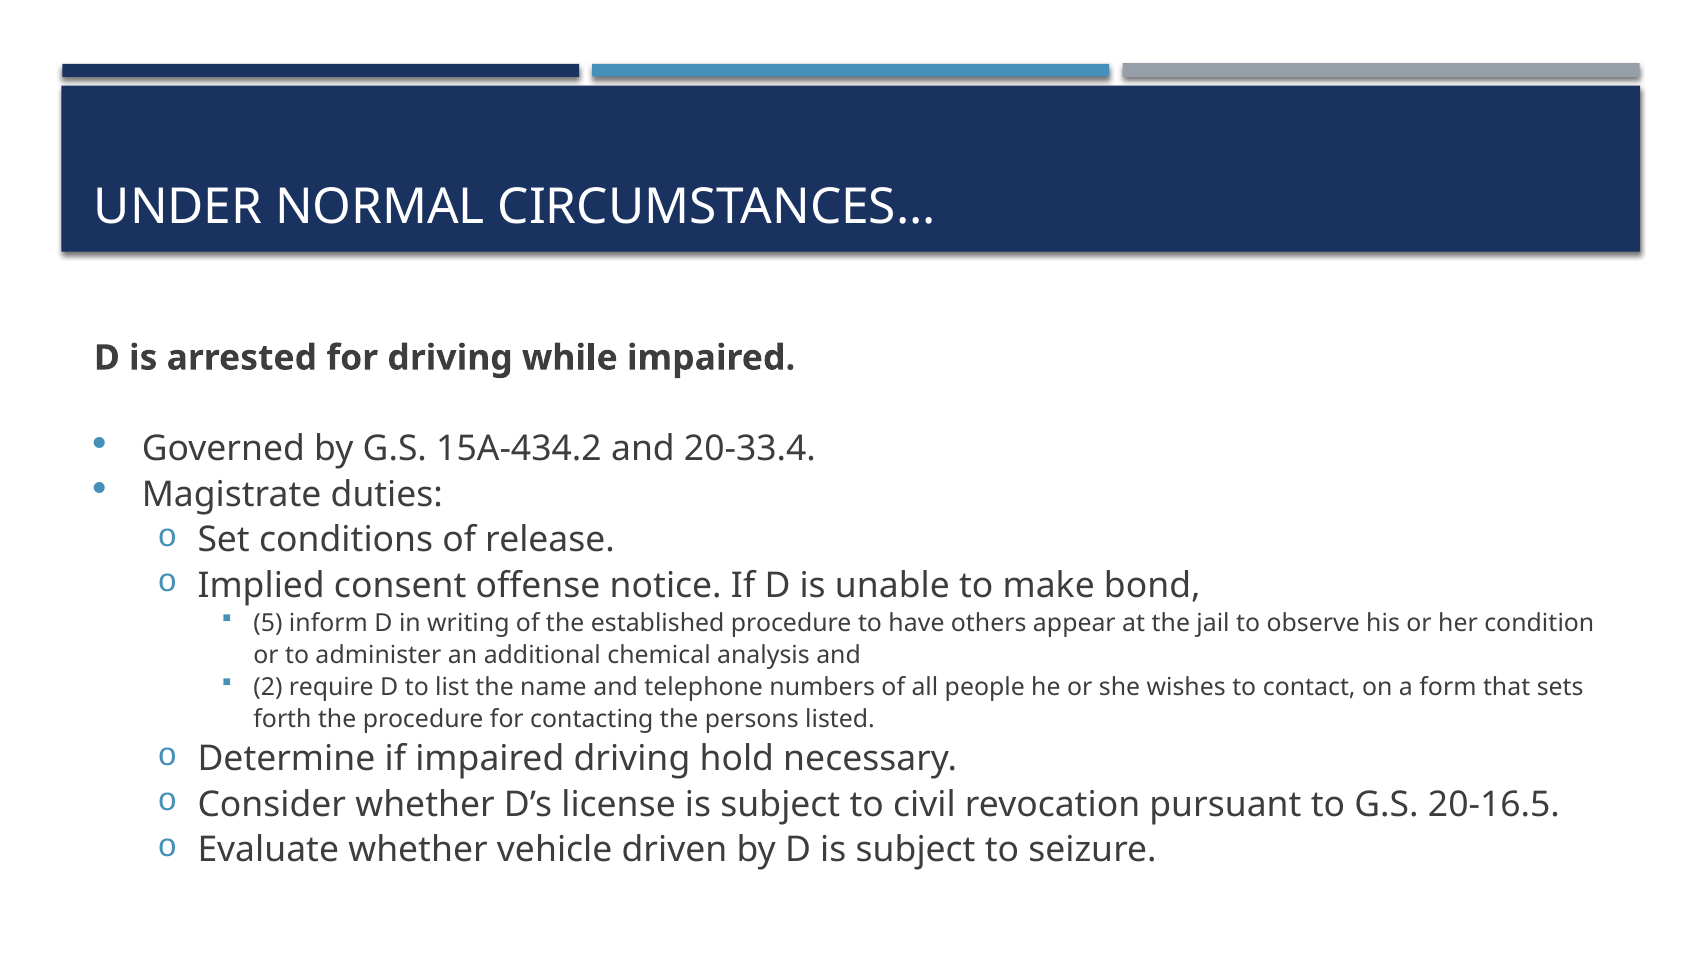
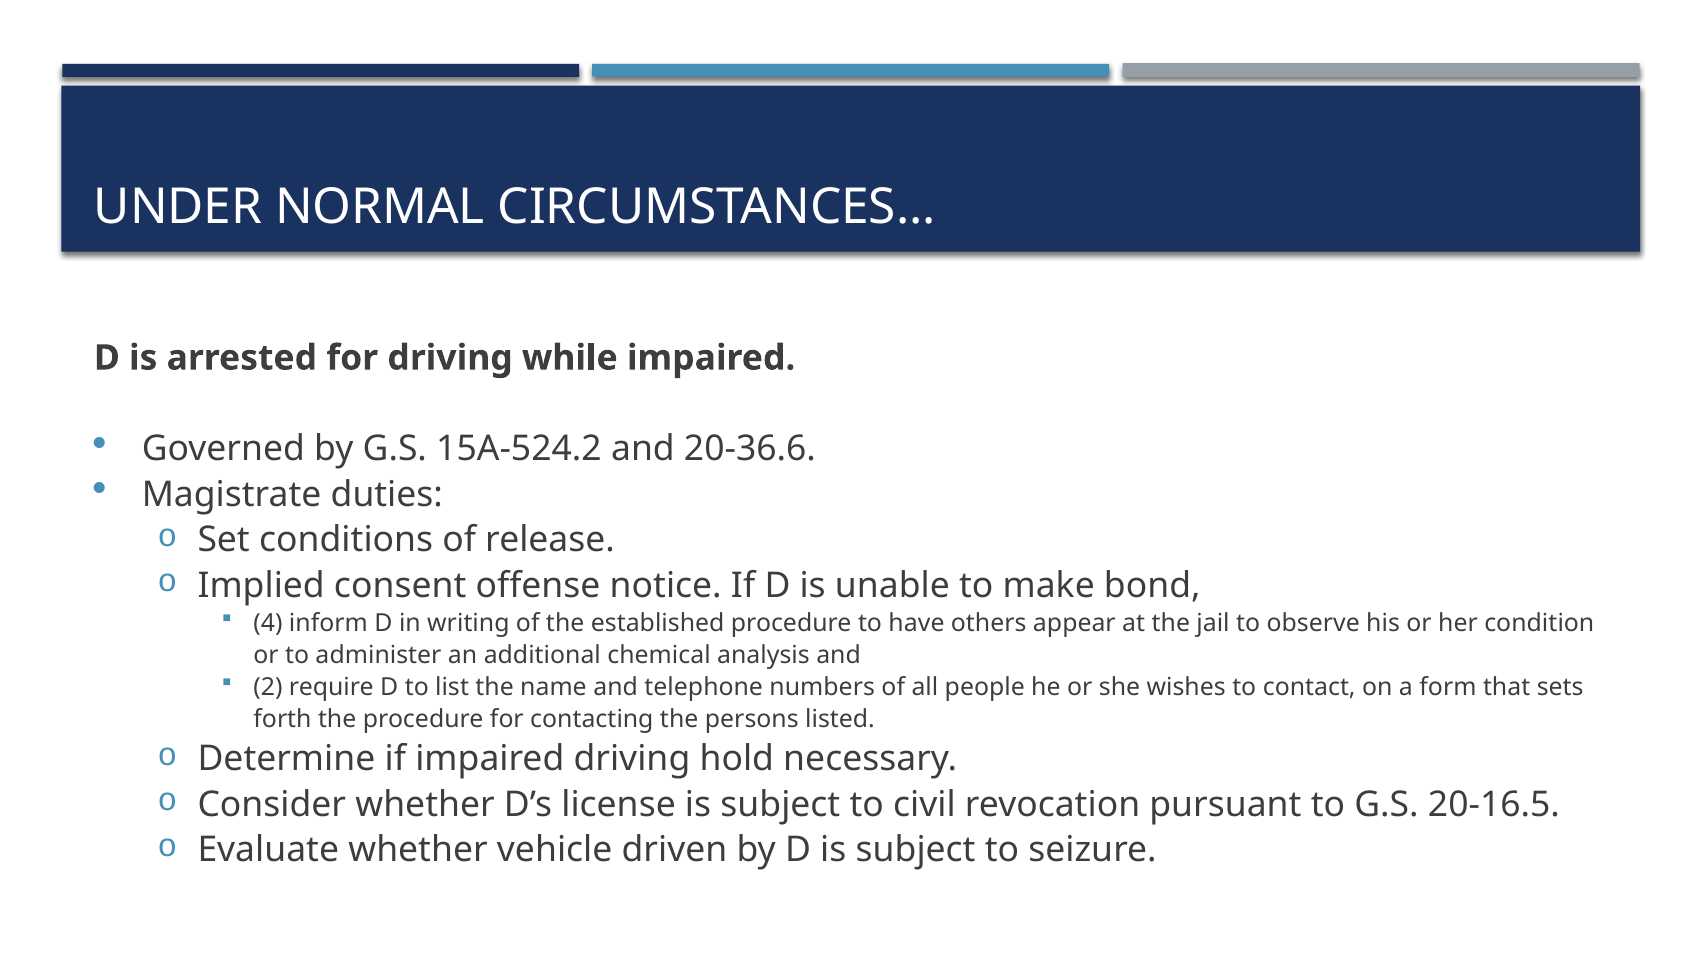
15A-434.2: 15A-434.2 -> 15A-524.2
20-33.4: 20-33.4 -> 20-36.6
5: 5 -> 4
